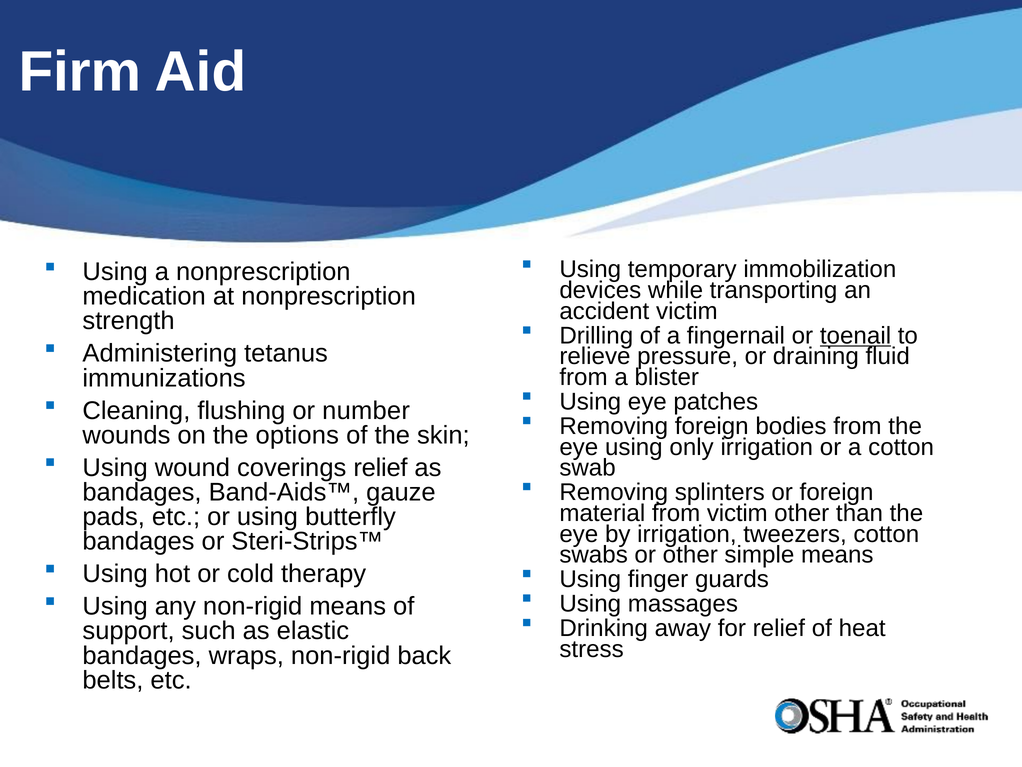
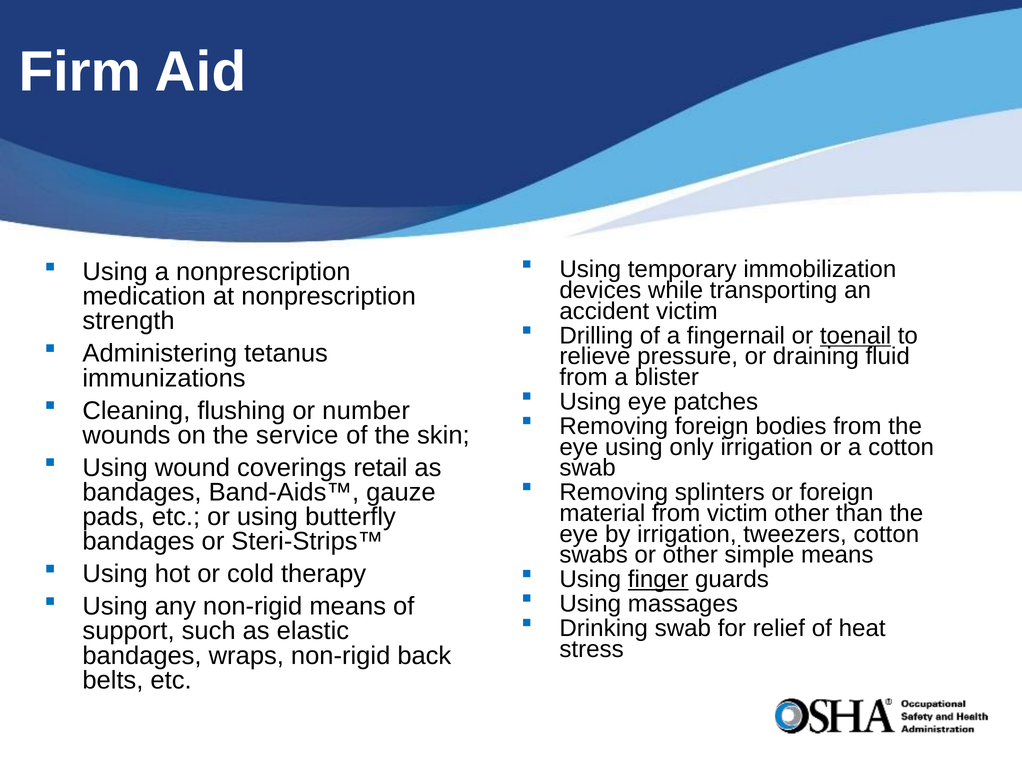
options: options -> service
coverings relief: relief -> retail
finger underline: none -> present
Drinking away: away -> swab
